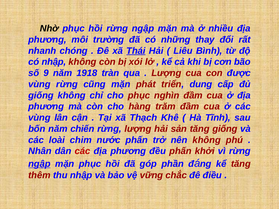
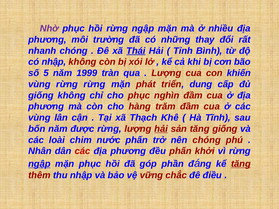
Nhờ colour: black -> purple
Liêu: Liêu -> Tỉnh
9: 9 -> 5
1918: 1918 -> 1999
được: được -> khiến
rừng cũng: cũng -> rừng
chiến: chiến -> được
hải at (161, 129) underline: none -> present
nên không: không -> chóng
tăng at (241, 164) underline: none -> present
